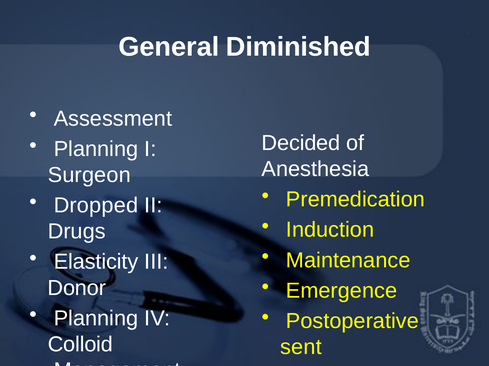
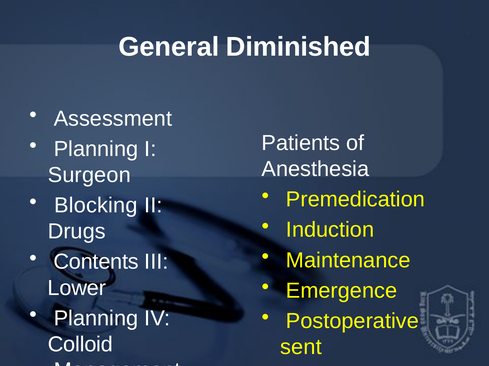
Decided: Decided -> Patients
Dropped: Dropped -> Blocking
Elasticity: Elasticity -> Contents
Donor: Donor -> Lower
